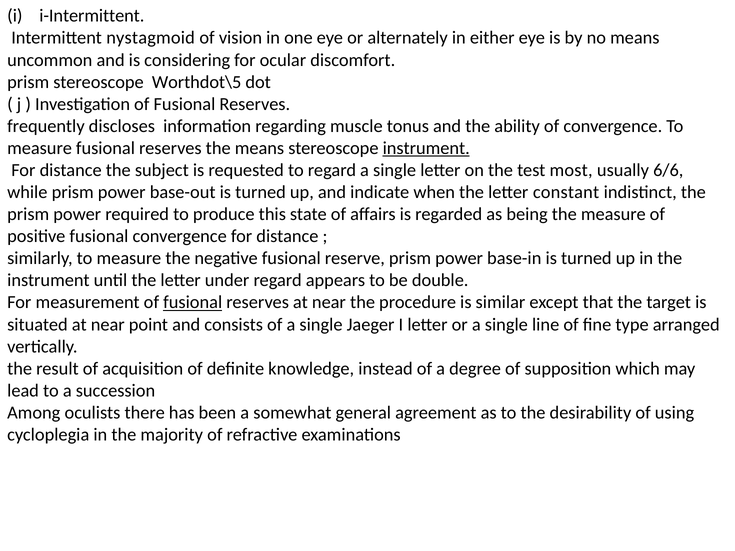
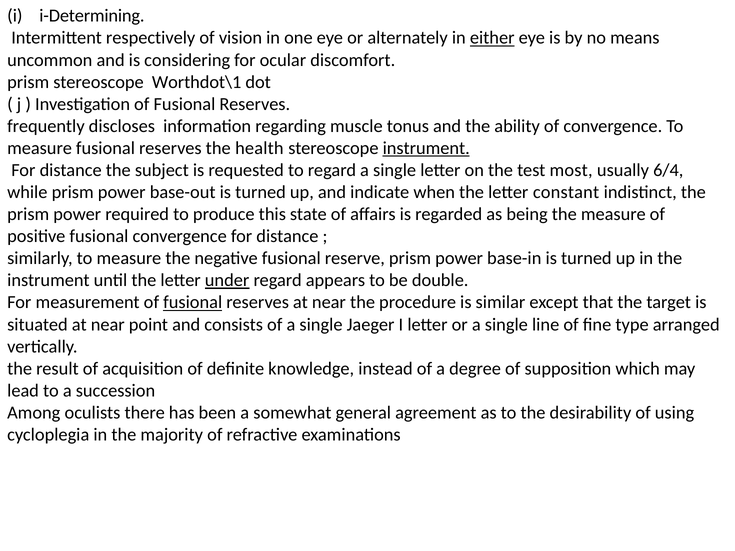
i-Intermittent: i-Intermittent -> i-Determining
nystagmoid: nystagmoid -> respectively
either underline: none -> present
Worthdot\5: Worthdot\5 -> Worthdot\1
the means: means -> health
6/6: 6/6 -> 6/4
under underline: none -> present
